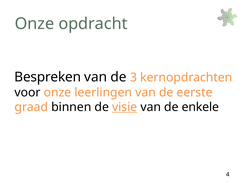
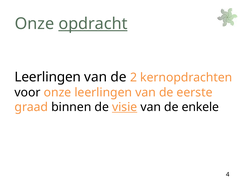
opdracht underline: none -> present
Bespreken at (48, 77): Bespreken -> Leerlingen
3: 3 -> 2
